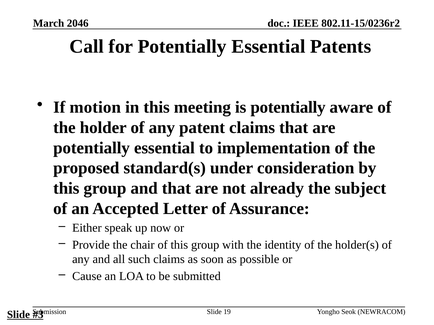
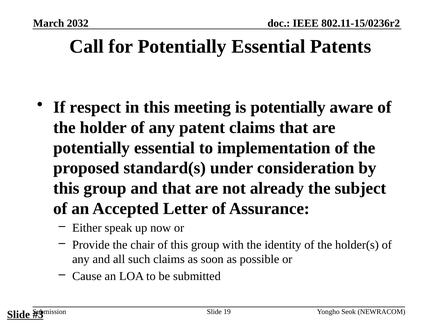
2046: 2046 -> 2032
motion: motion -> respect
